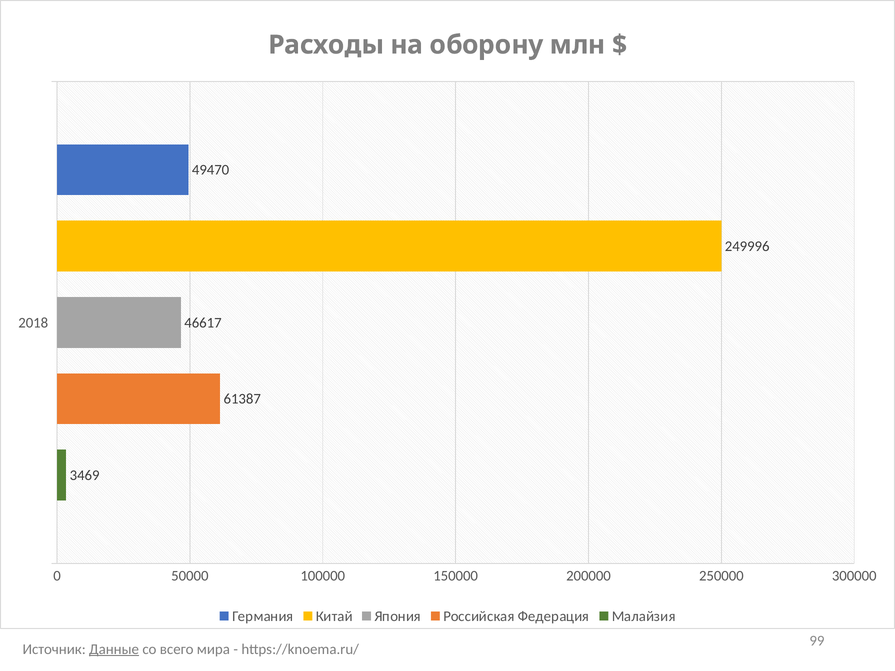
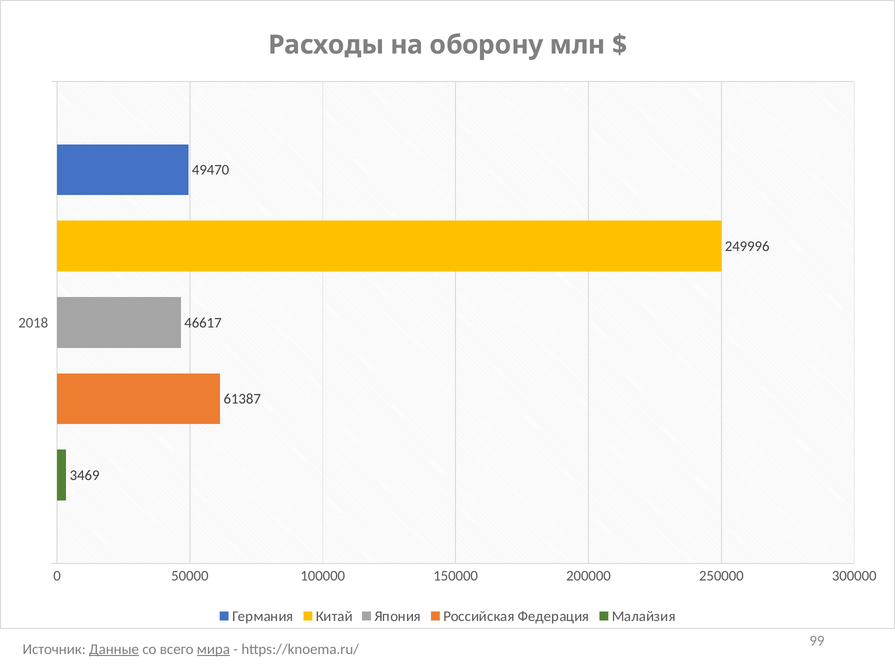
мира underline: none -> present
